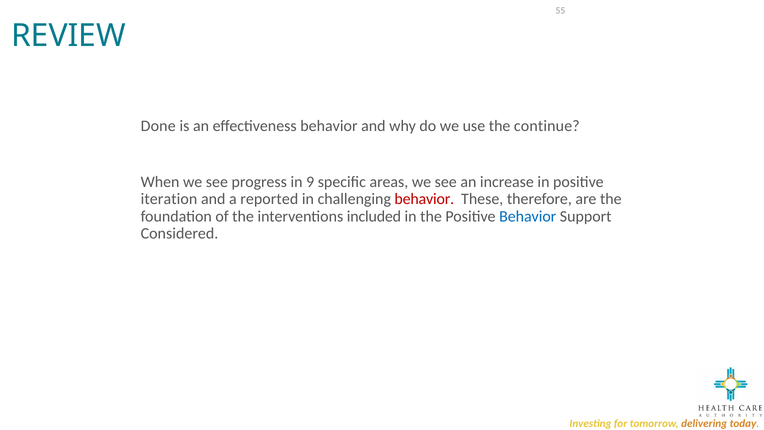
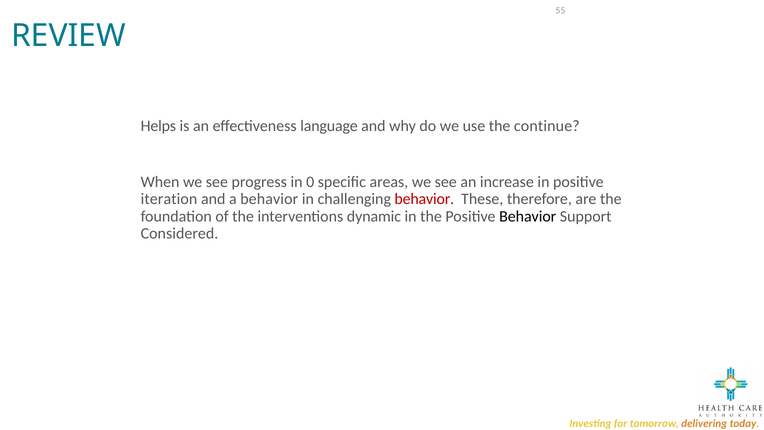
Done: Done -> Helps
effectiveness behavior: behavior -> language
9: 9 -> 0
a reported: reported -> behavior
included: included -> dynamic
Behavior at (528, 216) colour: blue -> black
